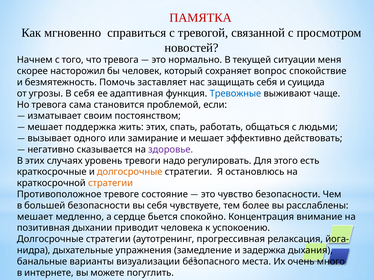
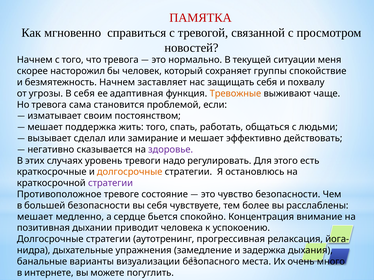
вопрос: вопрос -> группы
безмятежность Помочь: Помочь -> Начнем
суицида: суицида -> похвалу
Тревожные colour: blue -> orange
жить этих: этих -> того
одного: одного -> сделал
стратегии at (111, 183) colour: orange -> purple
